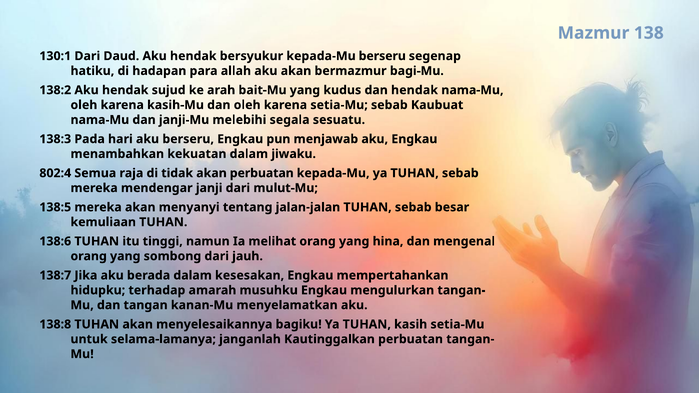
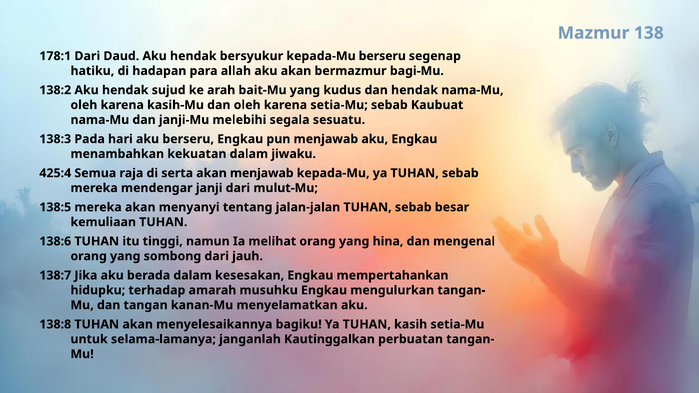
130:1: 130:1 -> 178:1
802:4: 802:4 -> 425:4
tidak: tidak -> serta
akan perbuatan: perbuatan -> menjawab
